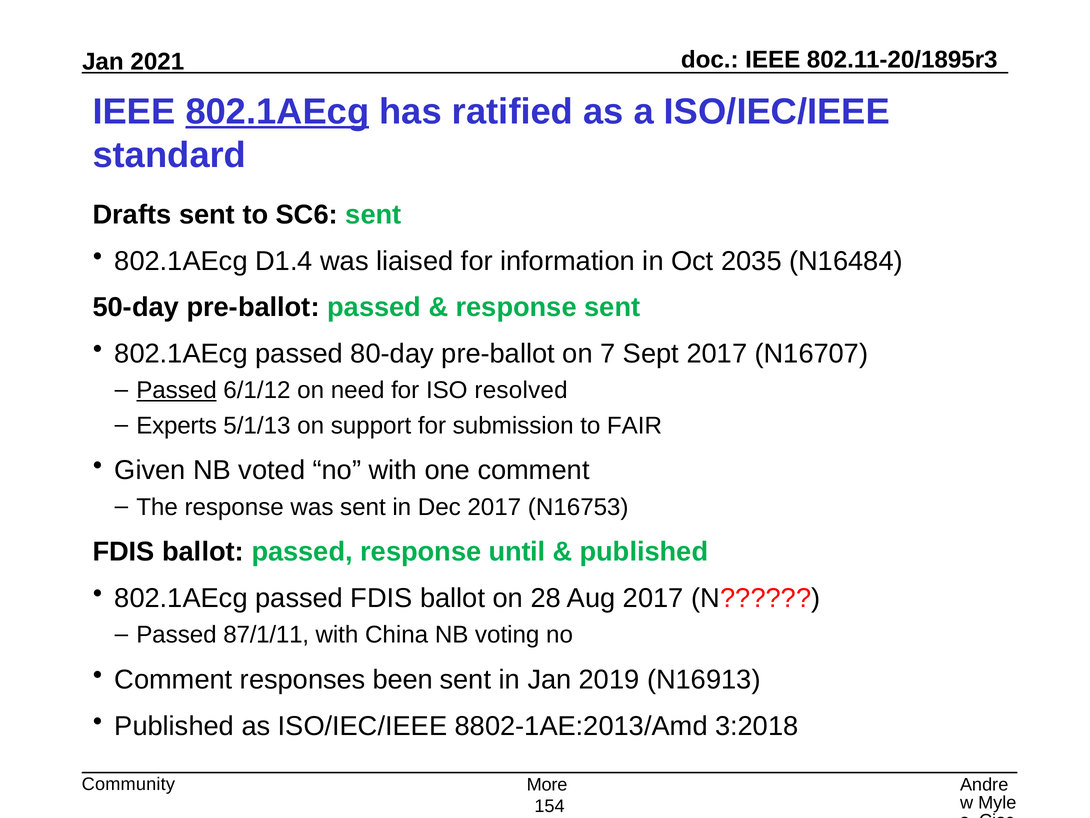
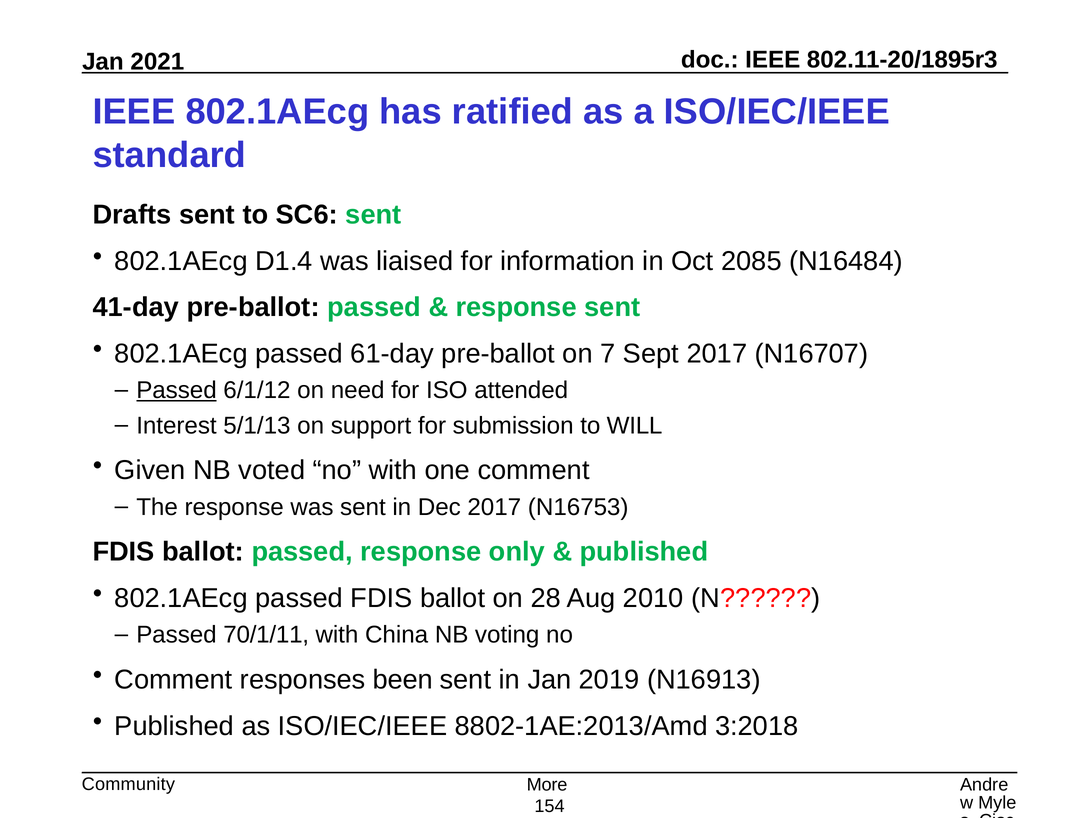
802.1AEcg at (277, 112) underline: present -> none
2035: 2035 -> 2085
50-day: 50-day -> 41-day
80-day: 80-day -> 61-day
resolved: resolved -> attended
Experts: Experts -> Interest
FAIR: FAIR -> WILL
until: until -> only
Aug 2017: 2017 -> 2010
87/1/11: 87/1/11 -> 70/1/11
